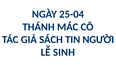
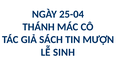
NGƯỜI: NGƯỜI -> MƯỢN
